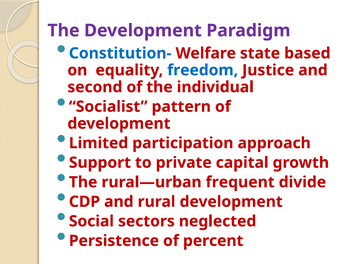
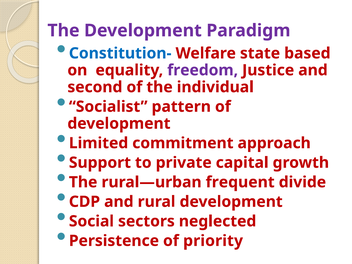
freedom colour: blue -> purple
participation: participation -> commitment
percent: percent -> priority
